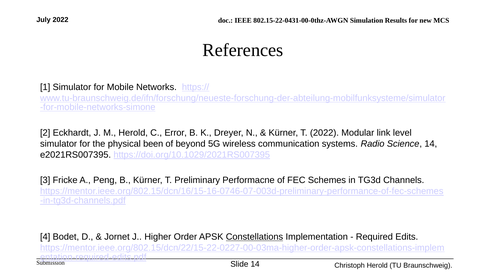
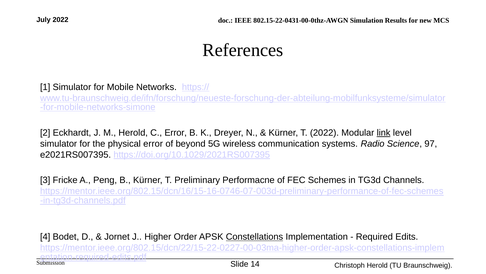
link underline: none -> present
physical been: been -> error
Science 14: 14 -> 97
